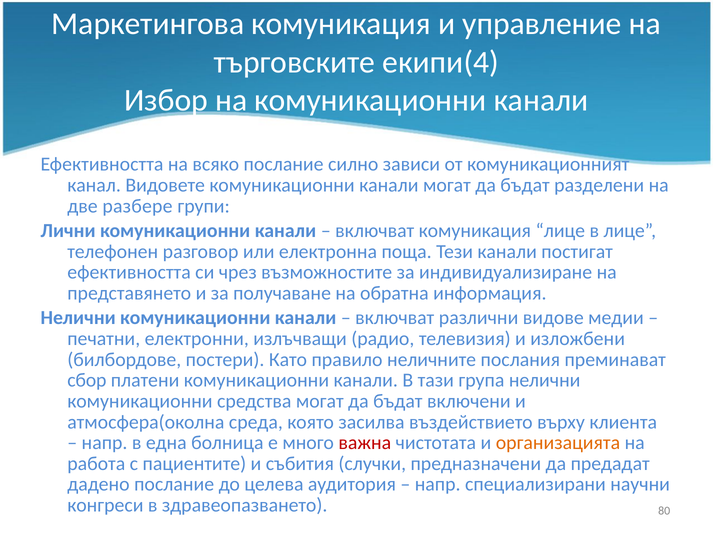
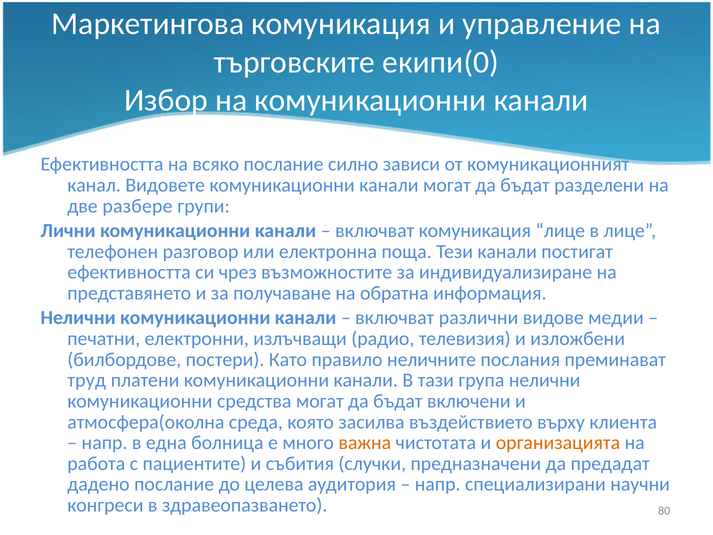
екипи(4: екипи(4 -> екипи(0
сбор: сбор -> труд
важна colour: red -> orange
